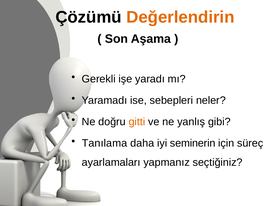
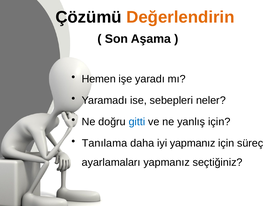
Gerekli: Gerekli -> Hemen
gitti colour: orange -> blue
yanlış gibi: gibi -> için
iyi seminerin: seminerin -> yapmanız
